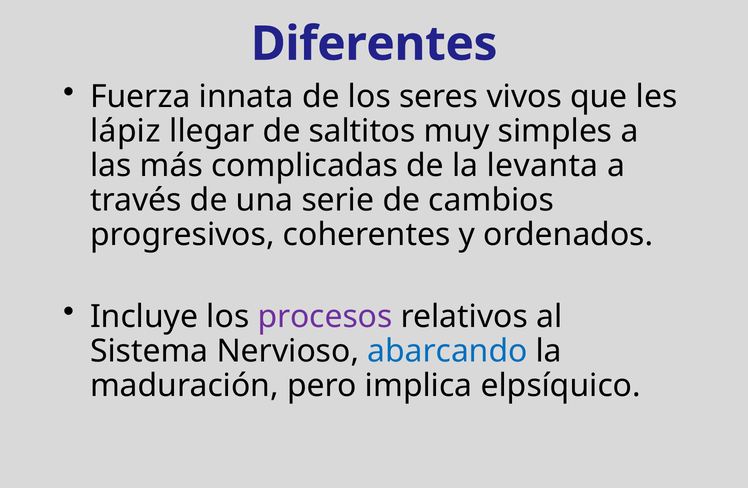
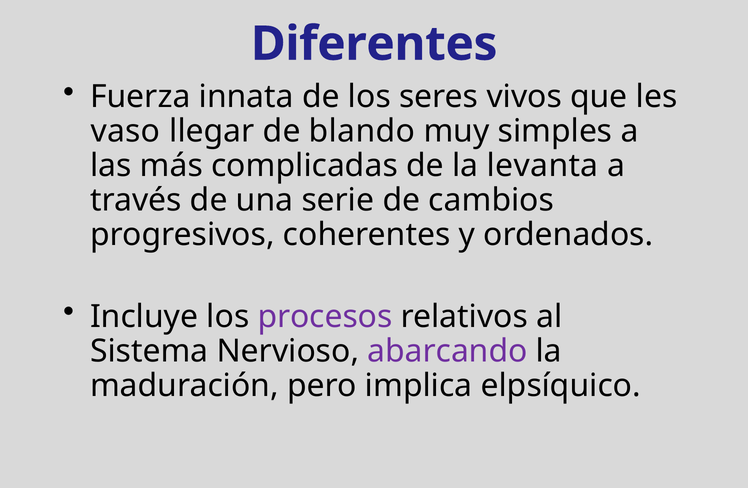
lápiz: lápiz -> vaso
saltitos: saltitos -> blando
abarcando colour: blue -> purple
